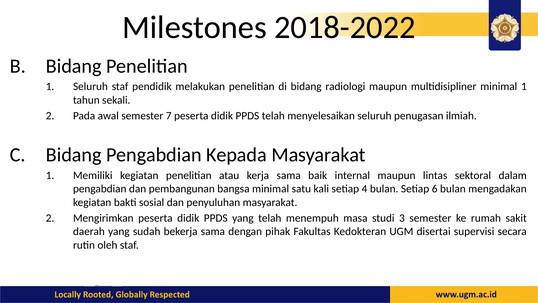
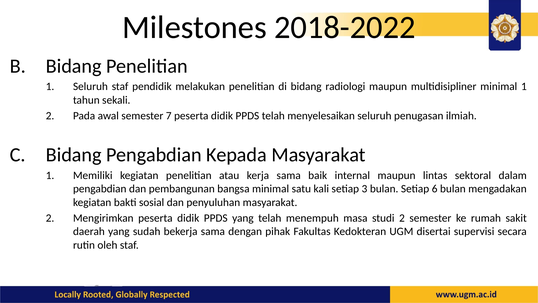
4: 4 -> 3
studi 3: 3 -> 2
